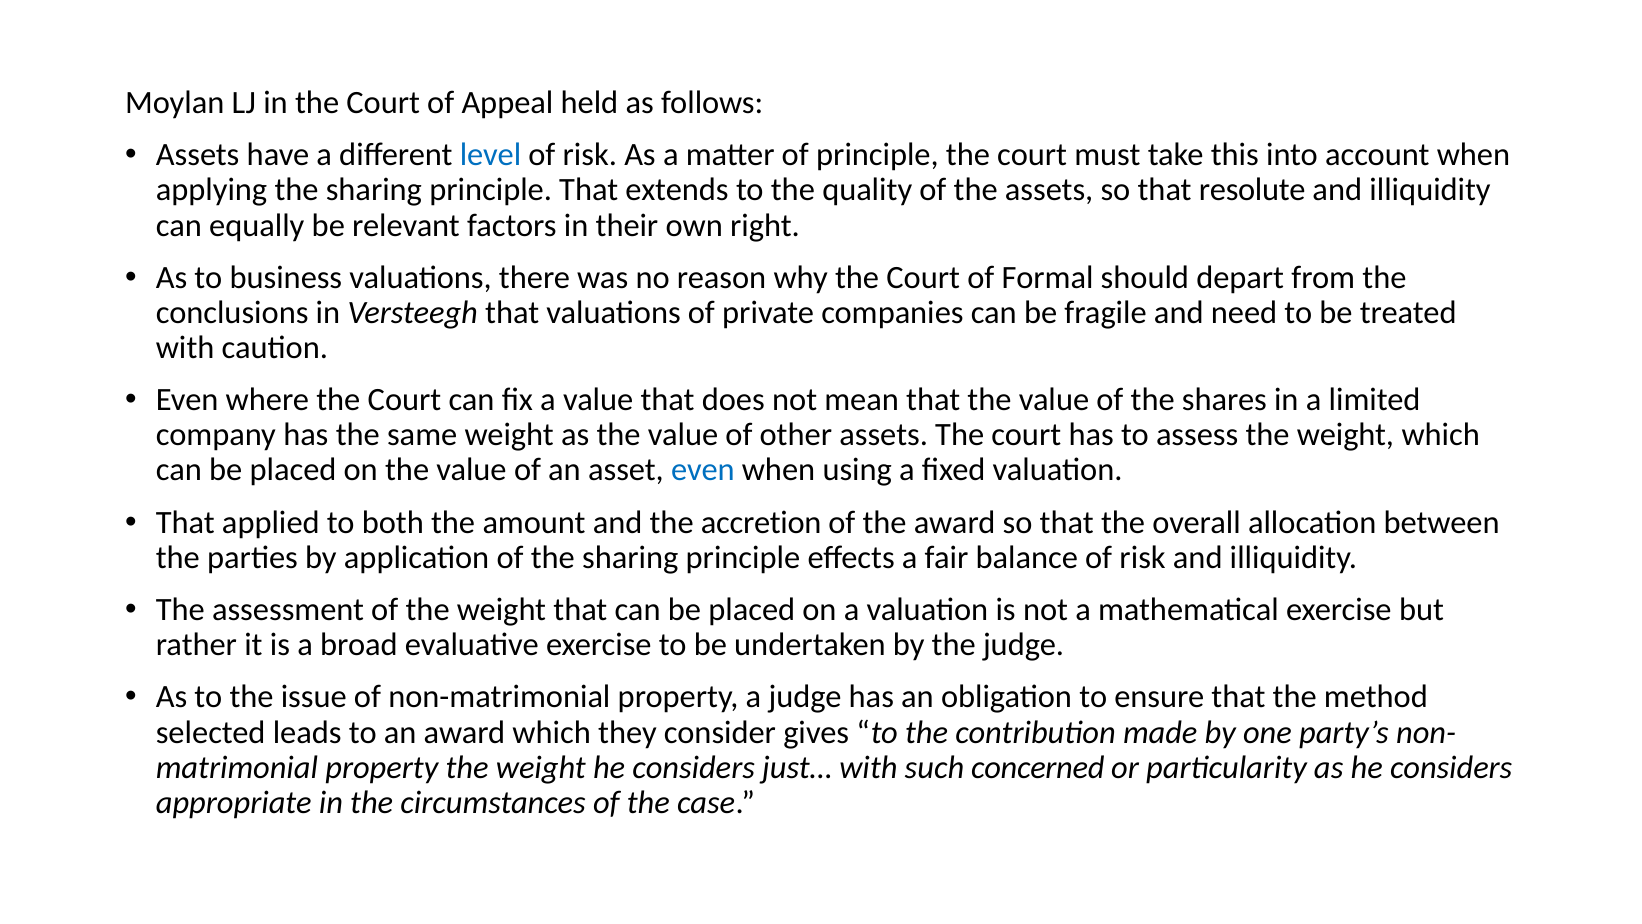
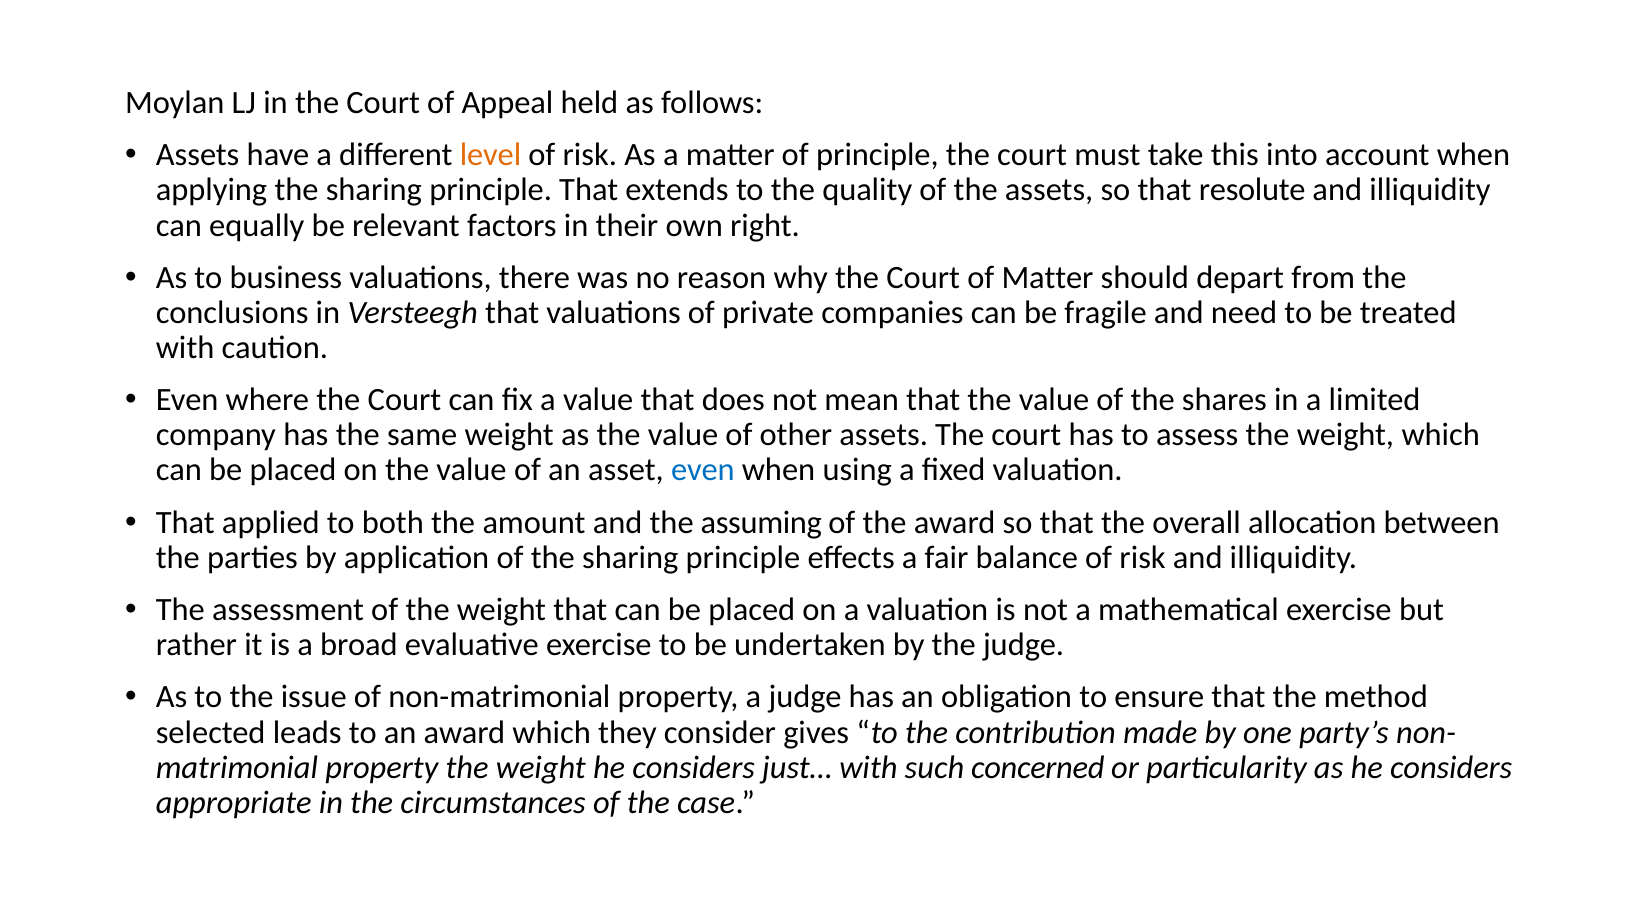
level colour: blue -> orange
of Formal: Formal -> Matter
accretion: accretion -> assuming
